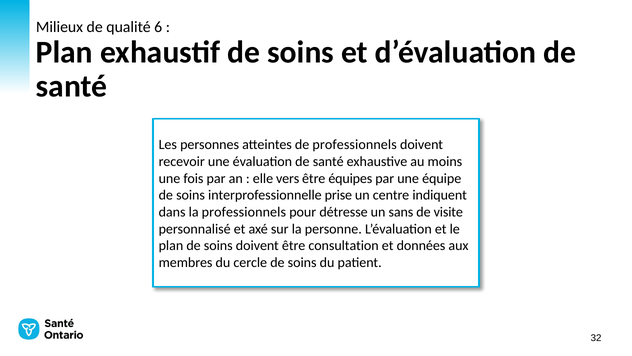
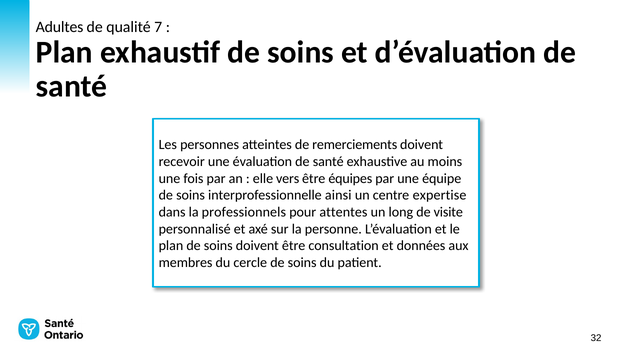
Milieux: Milieux -> Adultes
6: 6 -> 7
de professionnels: professionnels -> remerciements
prise: prise -> ainsi
indiquent: indiquent -> expertise
détresse: détresse -> attentes
sans: sans -> long
